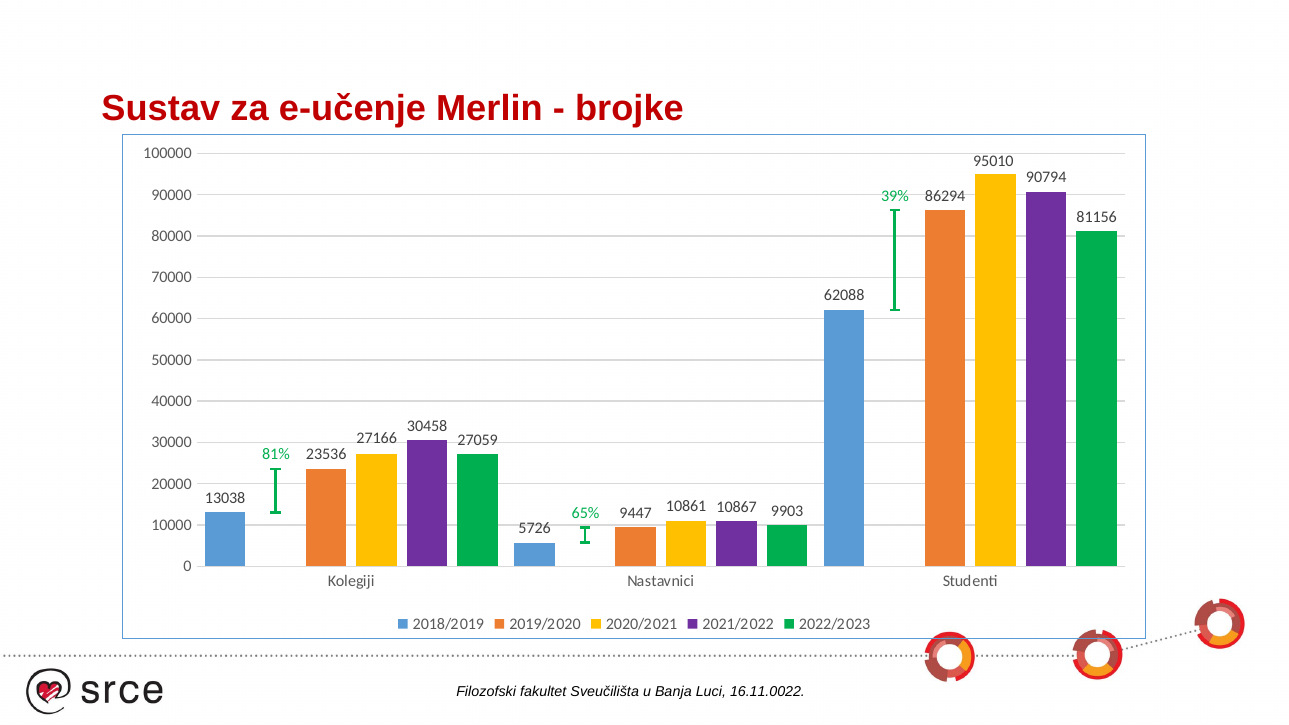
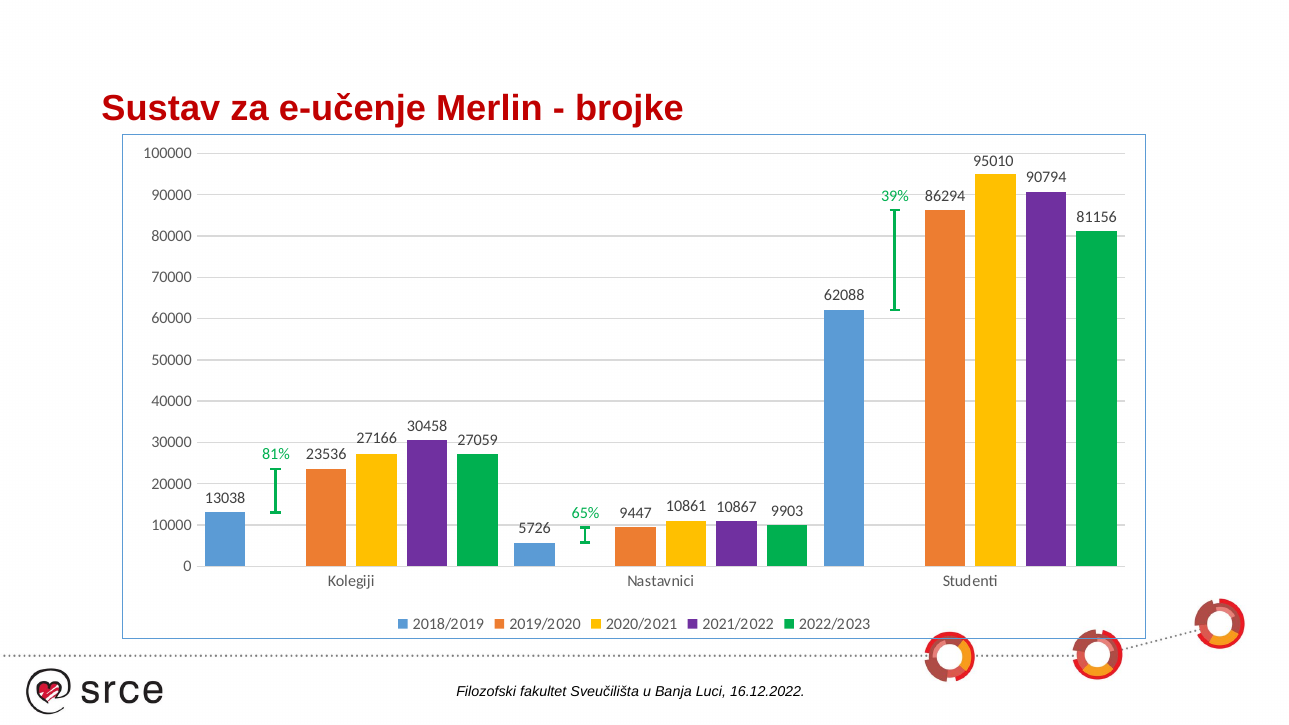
16.11.0022: 16.11.0022 -> 16.12.2022
